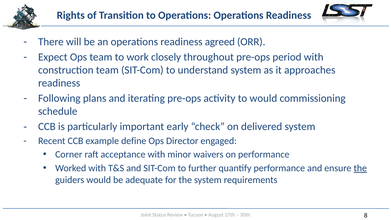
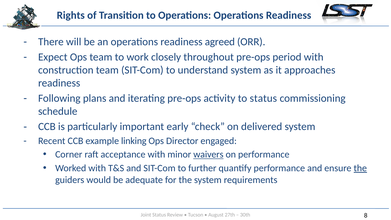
to would: would -> status
define: define -> linking
waivers underline: none -> present
